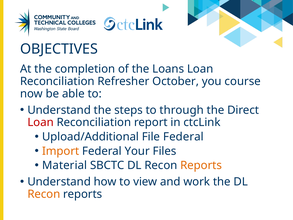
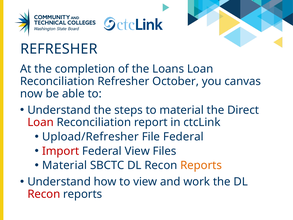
OBJECTIVES at (59, 49): OBJECTIVES -> REFRESHER
course: course -> canvas
to through: through -> material
Upload/Additional: Upload/Additional -> Upload/Refresher
Import colour: orange -> red
Federal Your: Your -> View
Recon at (44, 194) colour: orange -> red
